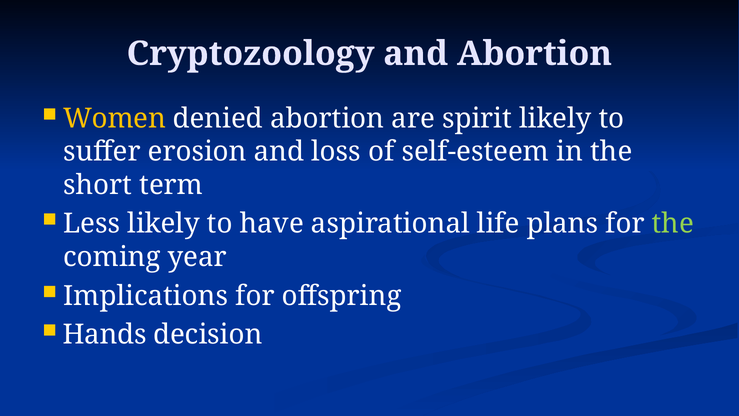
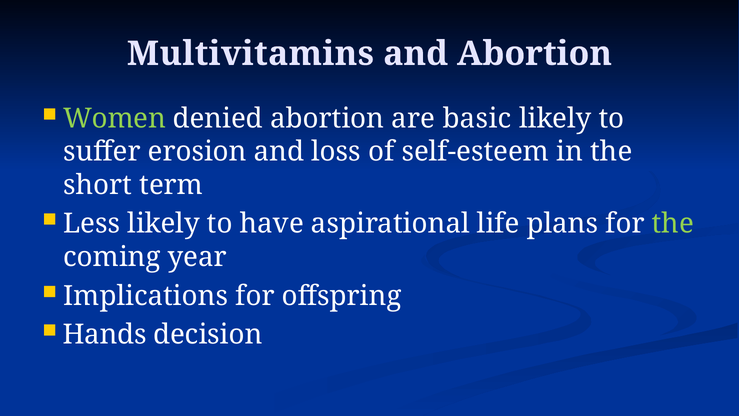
Cryptozoology: Cryptozoology -> Multivitamins
Women colour: yellow -> light green
spirit: spirit -> basic
